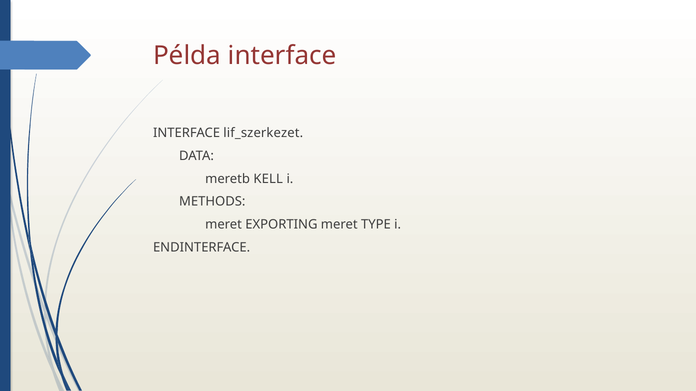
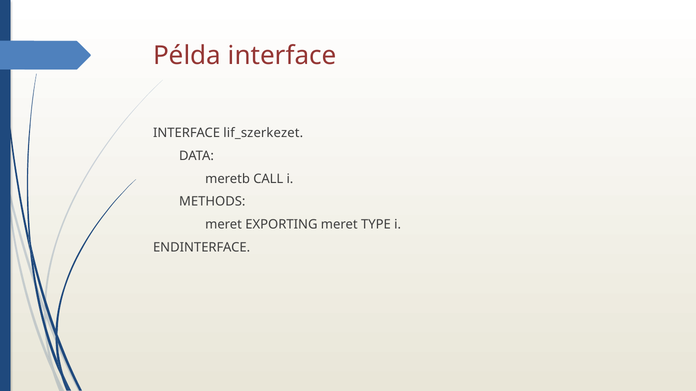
KELL: KELL -> CALL
